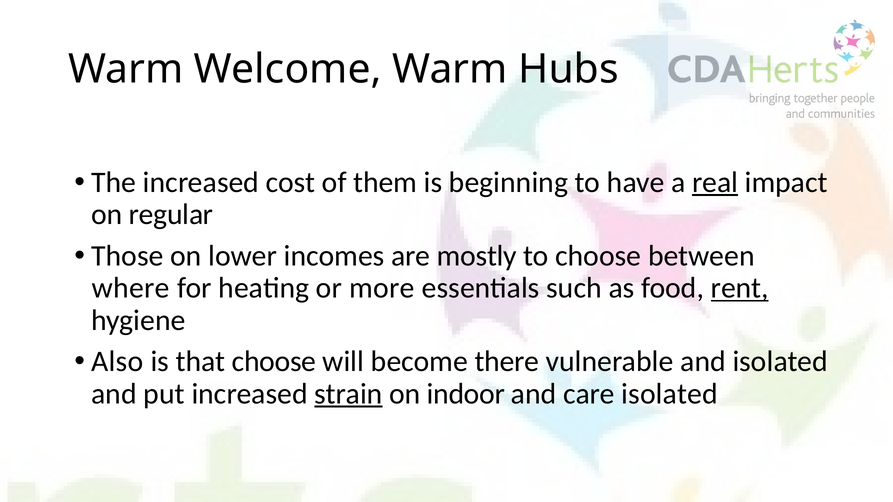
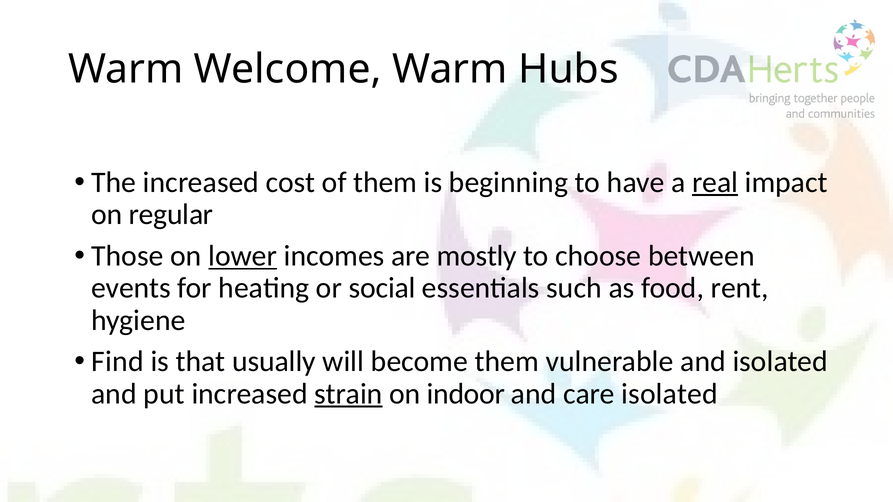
lower underline: none -> present
where: where -> events
more: more -> social
rent underline: present -> none
Also: Also -> Find
that choose: choose -> usually
become there: there -> them
